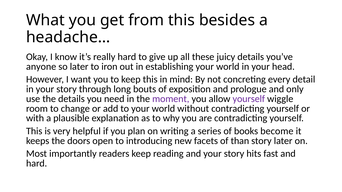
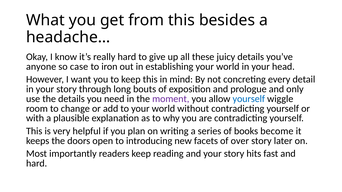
so later: later -> case
yourself at (249, 99) colour: purple -> blue
than: than -> over
